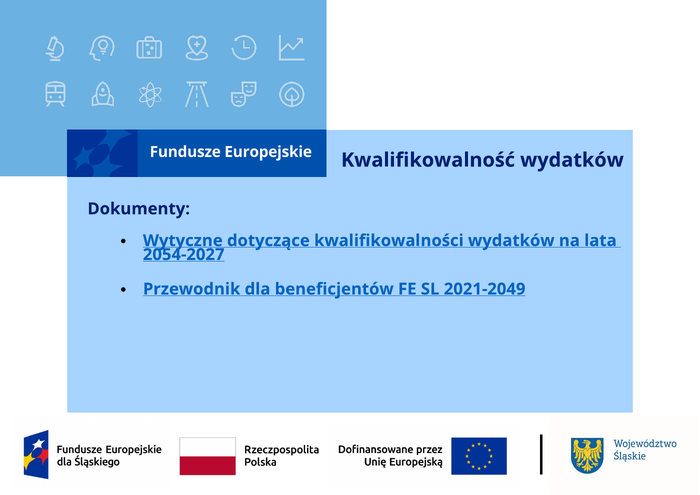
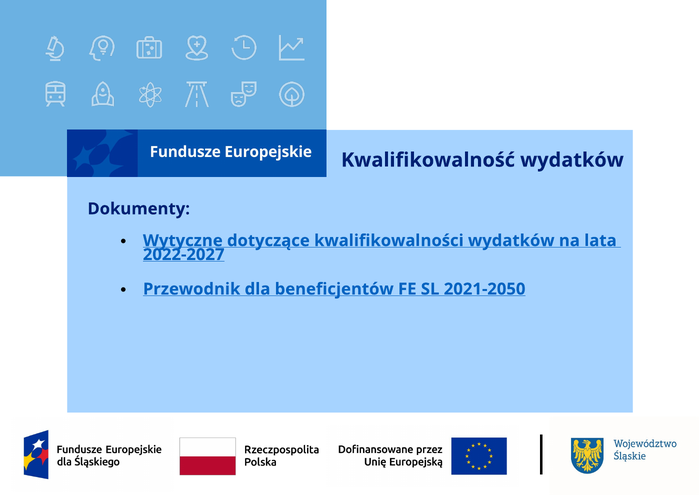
2054-2027: 2054-2027 -> 2022-2027
2021-2049: 2021-2049 -> 2021-2050
